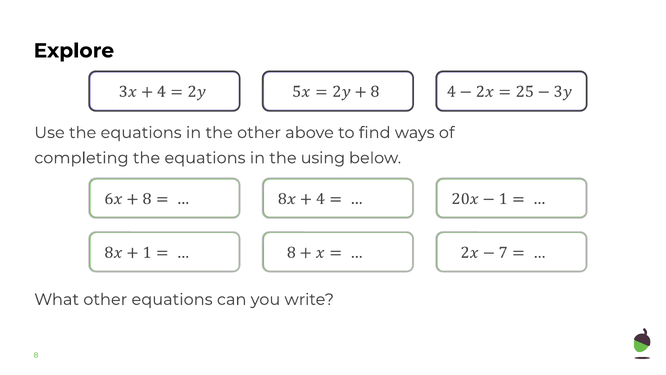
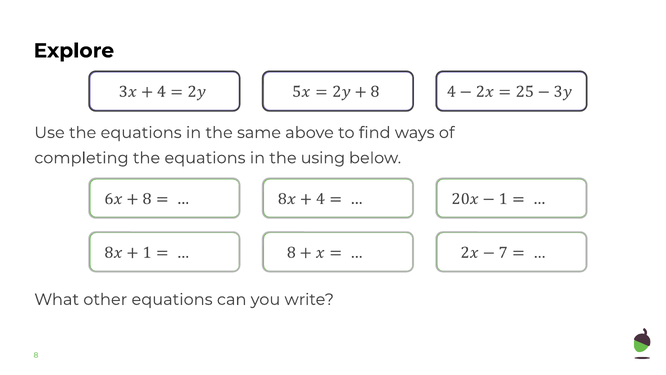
the other: other -> same
